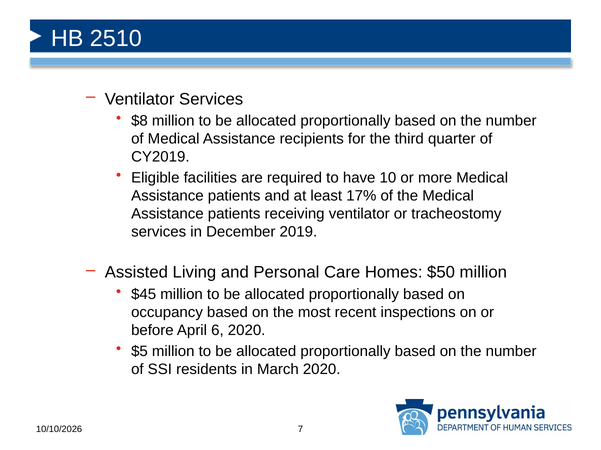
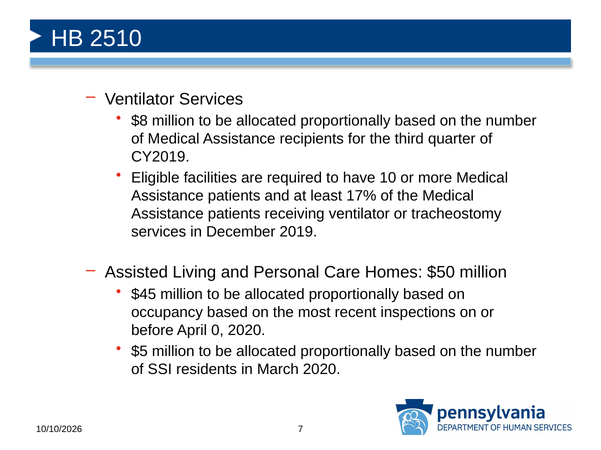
6: 6 -> 0
